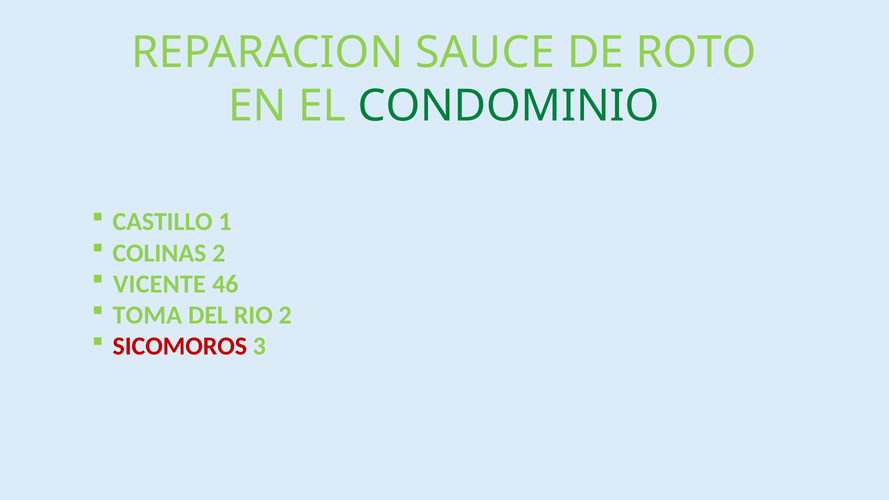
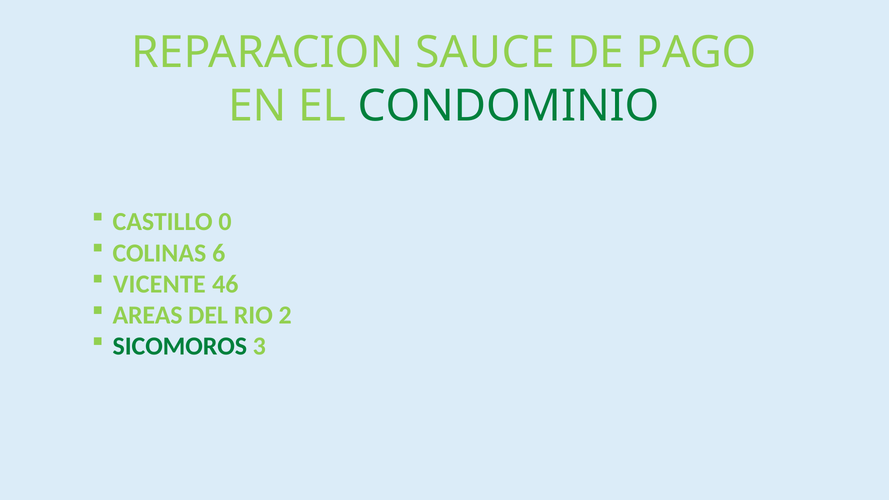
ROTO: ROTO -> PAGO
1: 1 -> 0
COLINAS 2: 2 -> 6
TOMA: TOMA -> AREAS
SICOMOROS colour: red -> green
